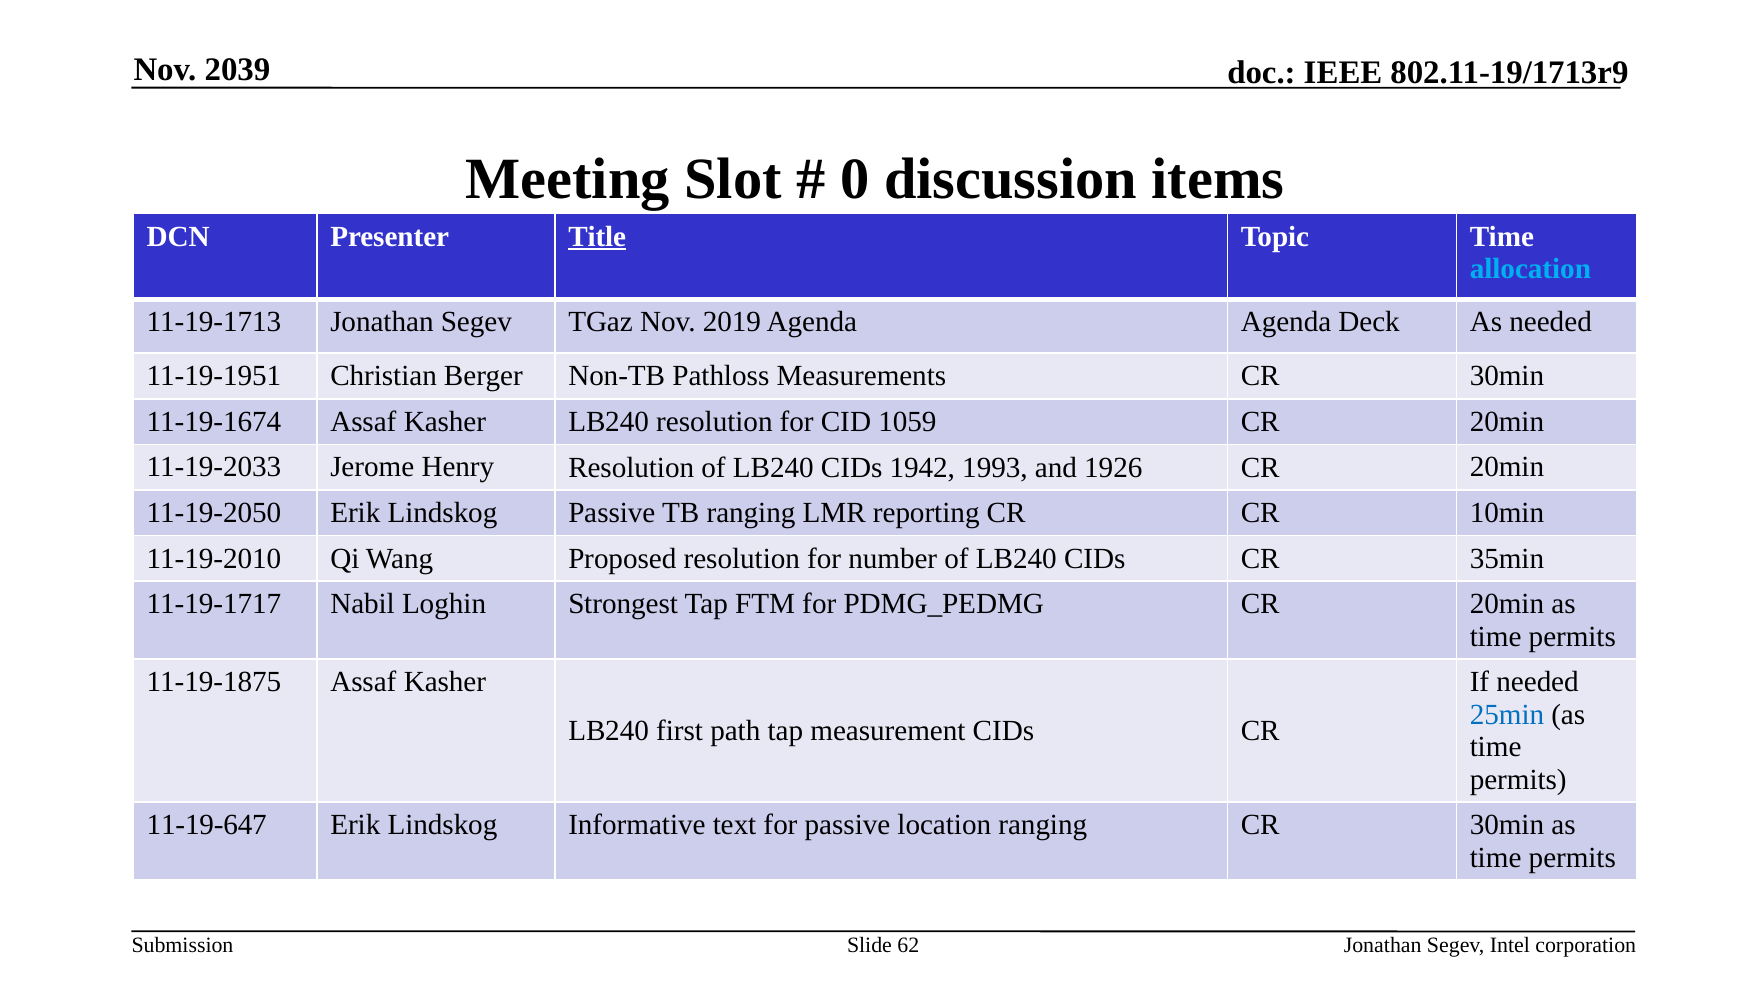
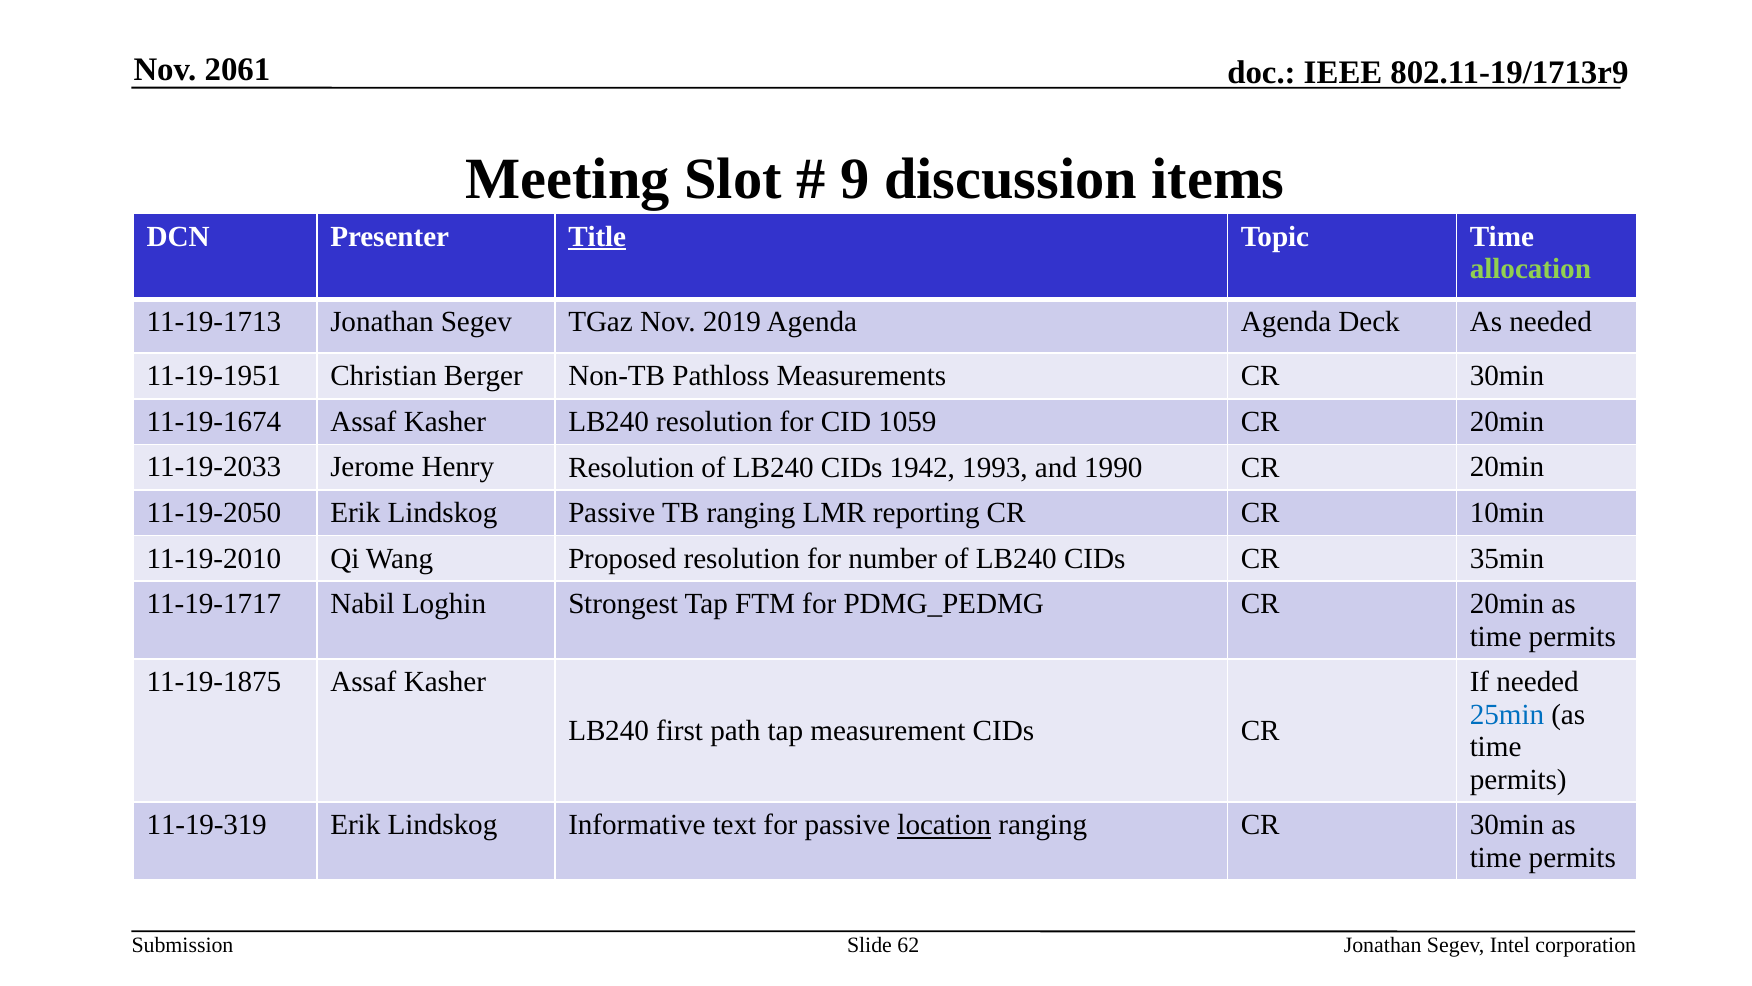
2039: 2039 -> 2061
0: 0 -> 9
allocation colour: light blue -> light green
1926: 1926 -> 1990
11-19-647: 11-19-647 -> 11-19-319
location underline: none -> present
